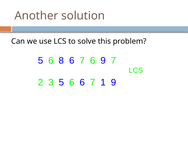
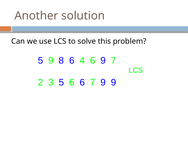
6 at (51, 60): 6 -> 9
8 6 7: 7 -> 4
7 1: 1 -> 9
